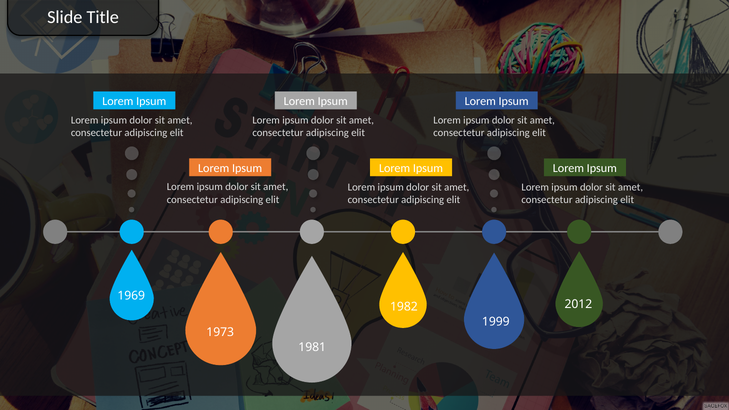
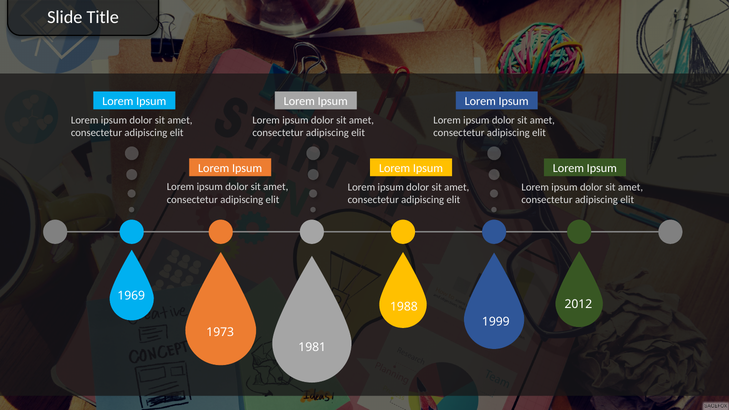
1982: 1982 -> 1988
